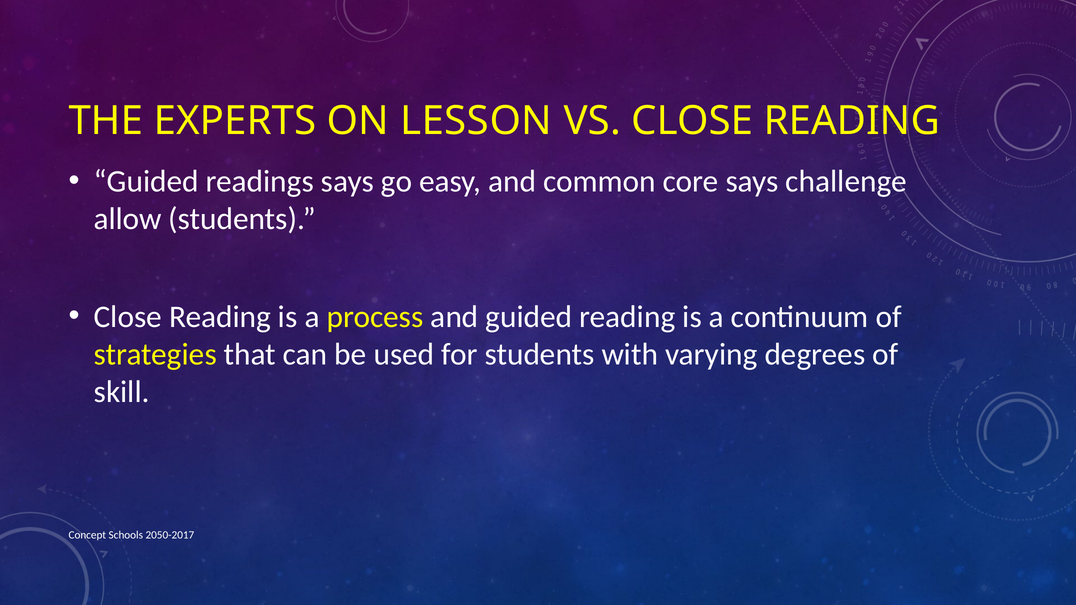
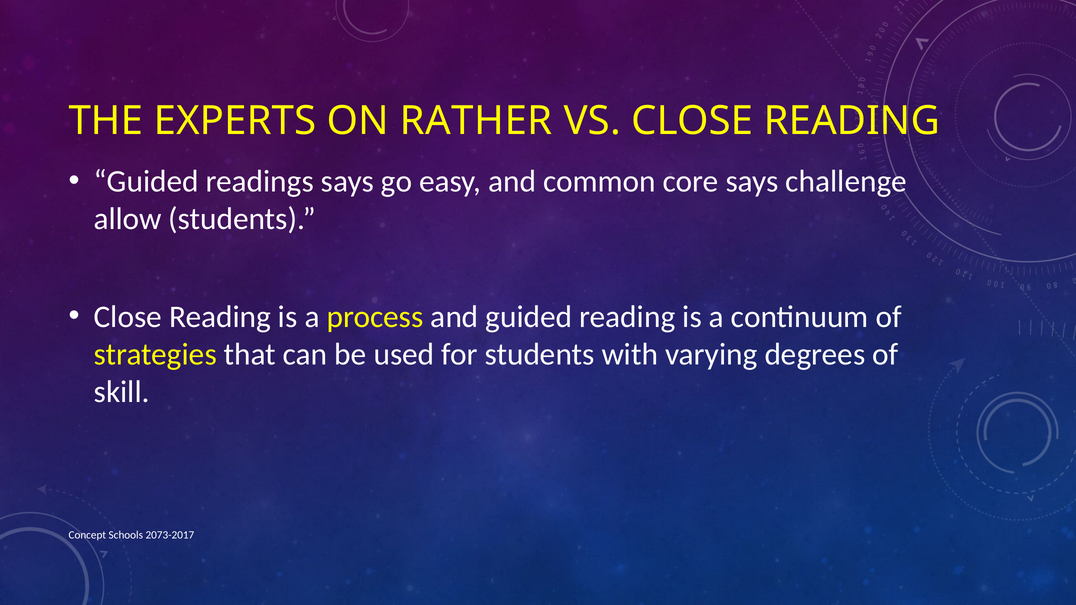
LESSON: LESSON -> RATHER
2050-2017: 2050-2017 -> 2073-2017
